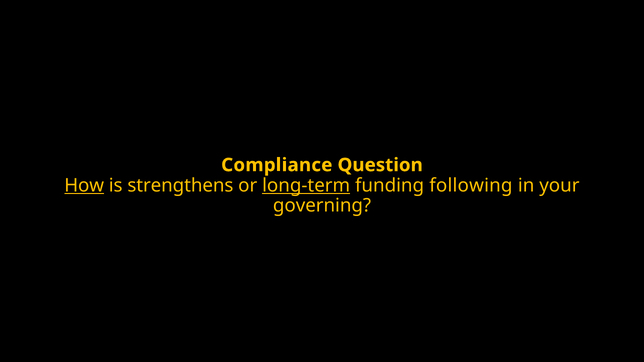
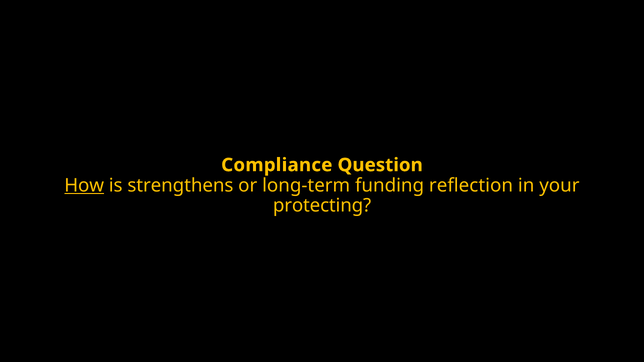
long-term underline: present -> none
following: following -> reflection
governing: governing -> protecting
